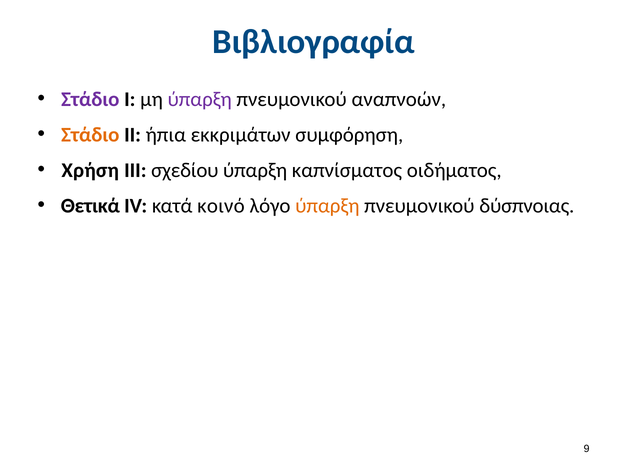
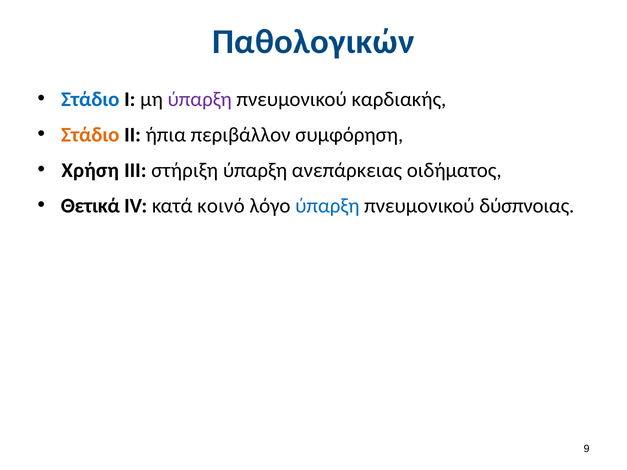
Βιβλιογραφία: Βιβλιογραφία -> Παθολογικών
Στάδιο at (90, 99) colour: purple -> blue
αναπνοών: αναπνοών -> καρδιακής
εκκριμάτων: εκκριμάτων -> περιβάλλον
σχεδίου: σχεδίου -> στήριξη
καπνίσματος: καπνίσματος -> ανεπάρκειας
ύπαρξη at (327, 206) colour: orange -> blue
